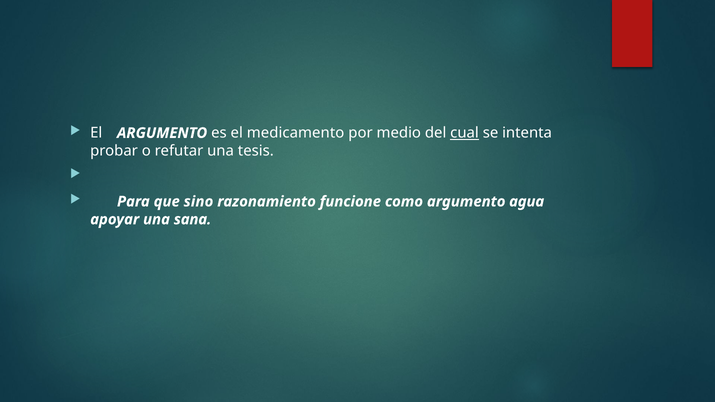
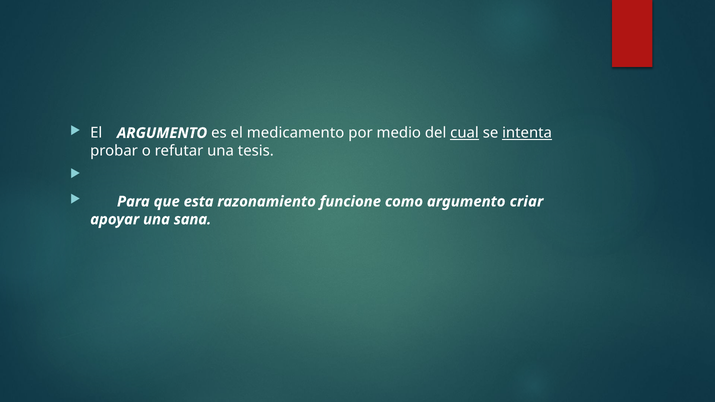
intenta underline: none -> present
sino: sino -> esta
agua: agua -> criar
